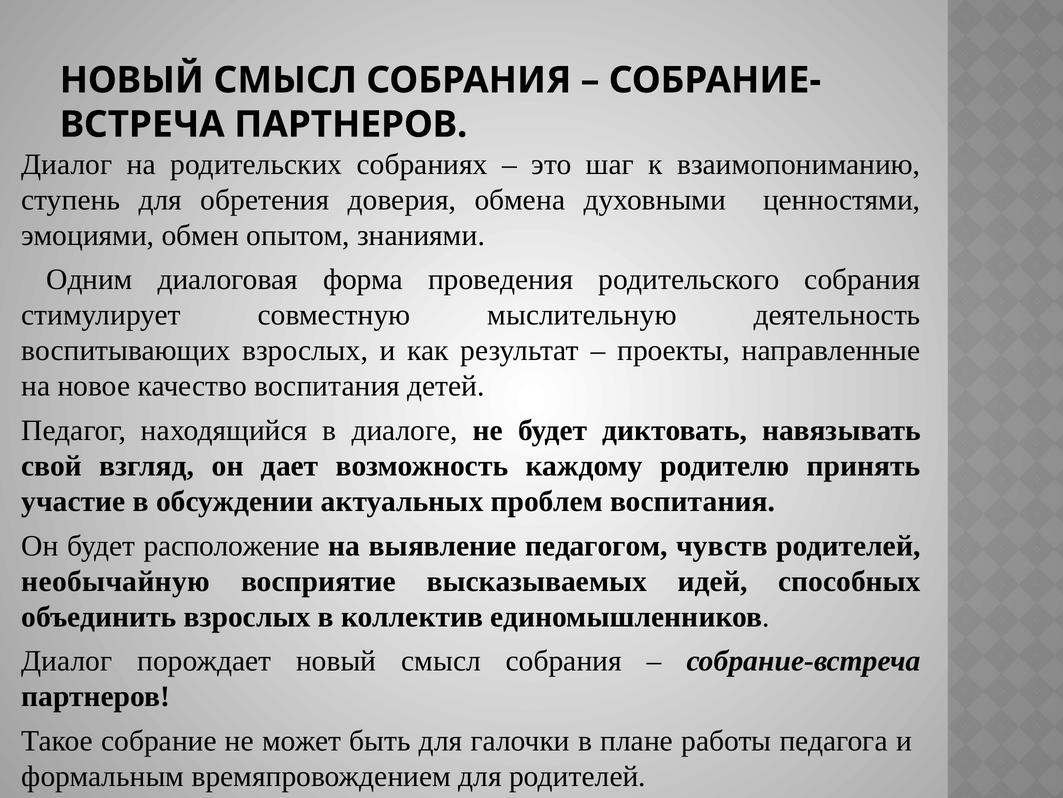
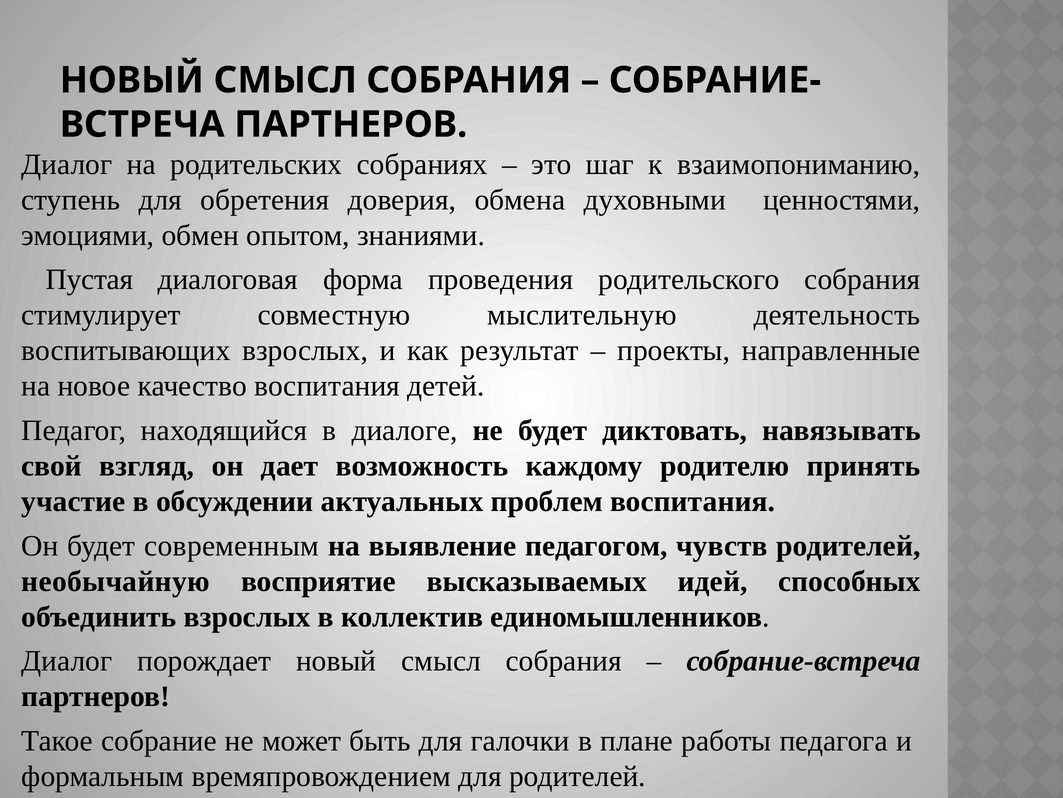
Одним: Одним -> Пустая
расположение: расположение -> современным
